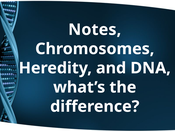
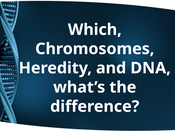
Notes: Notes -> Which
